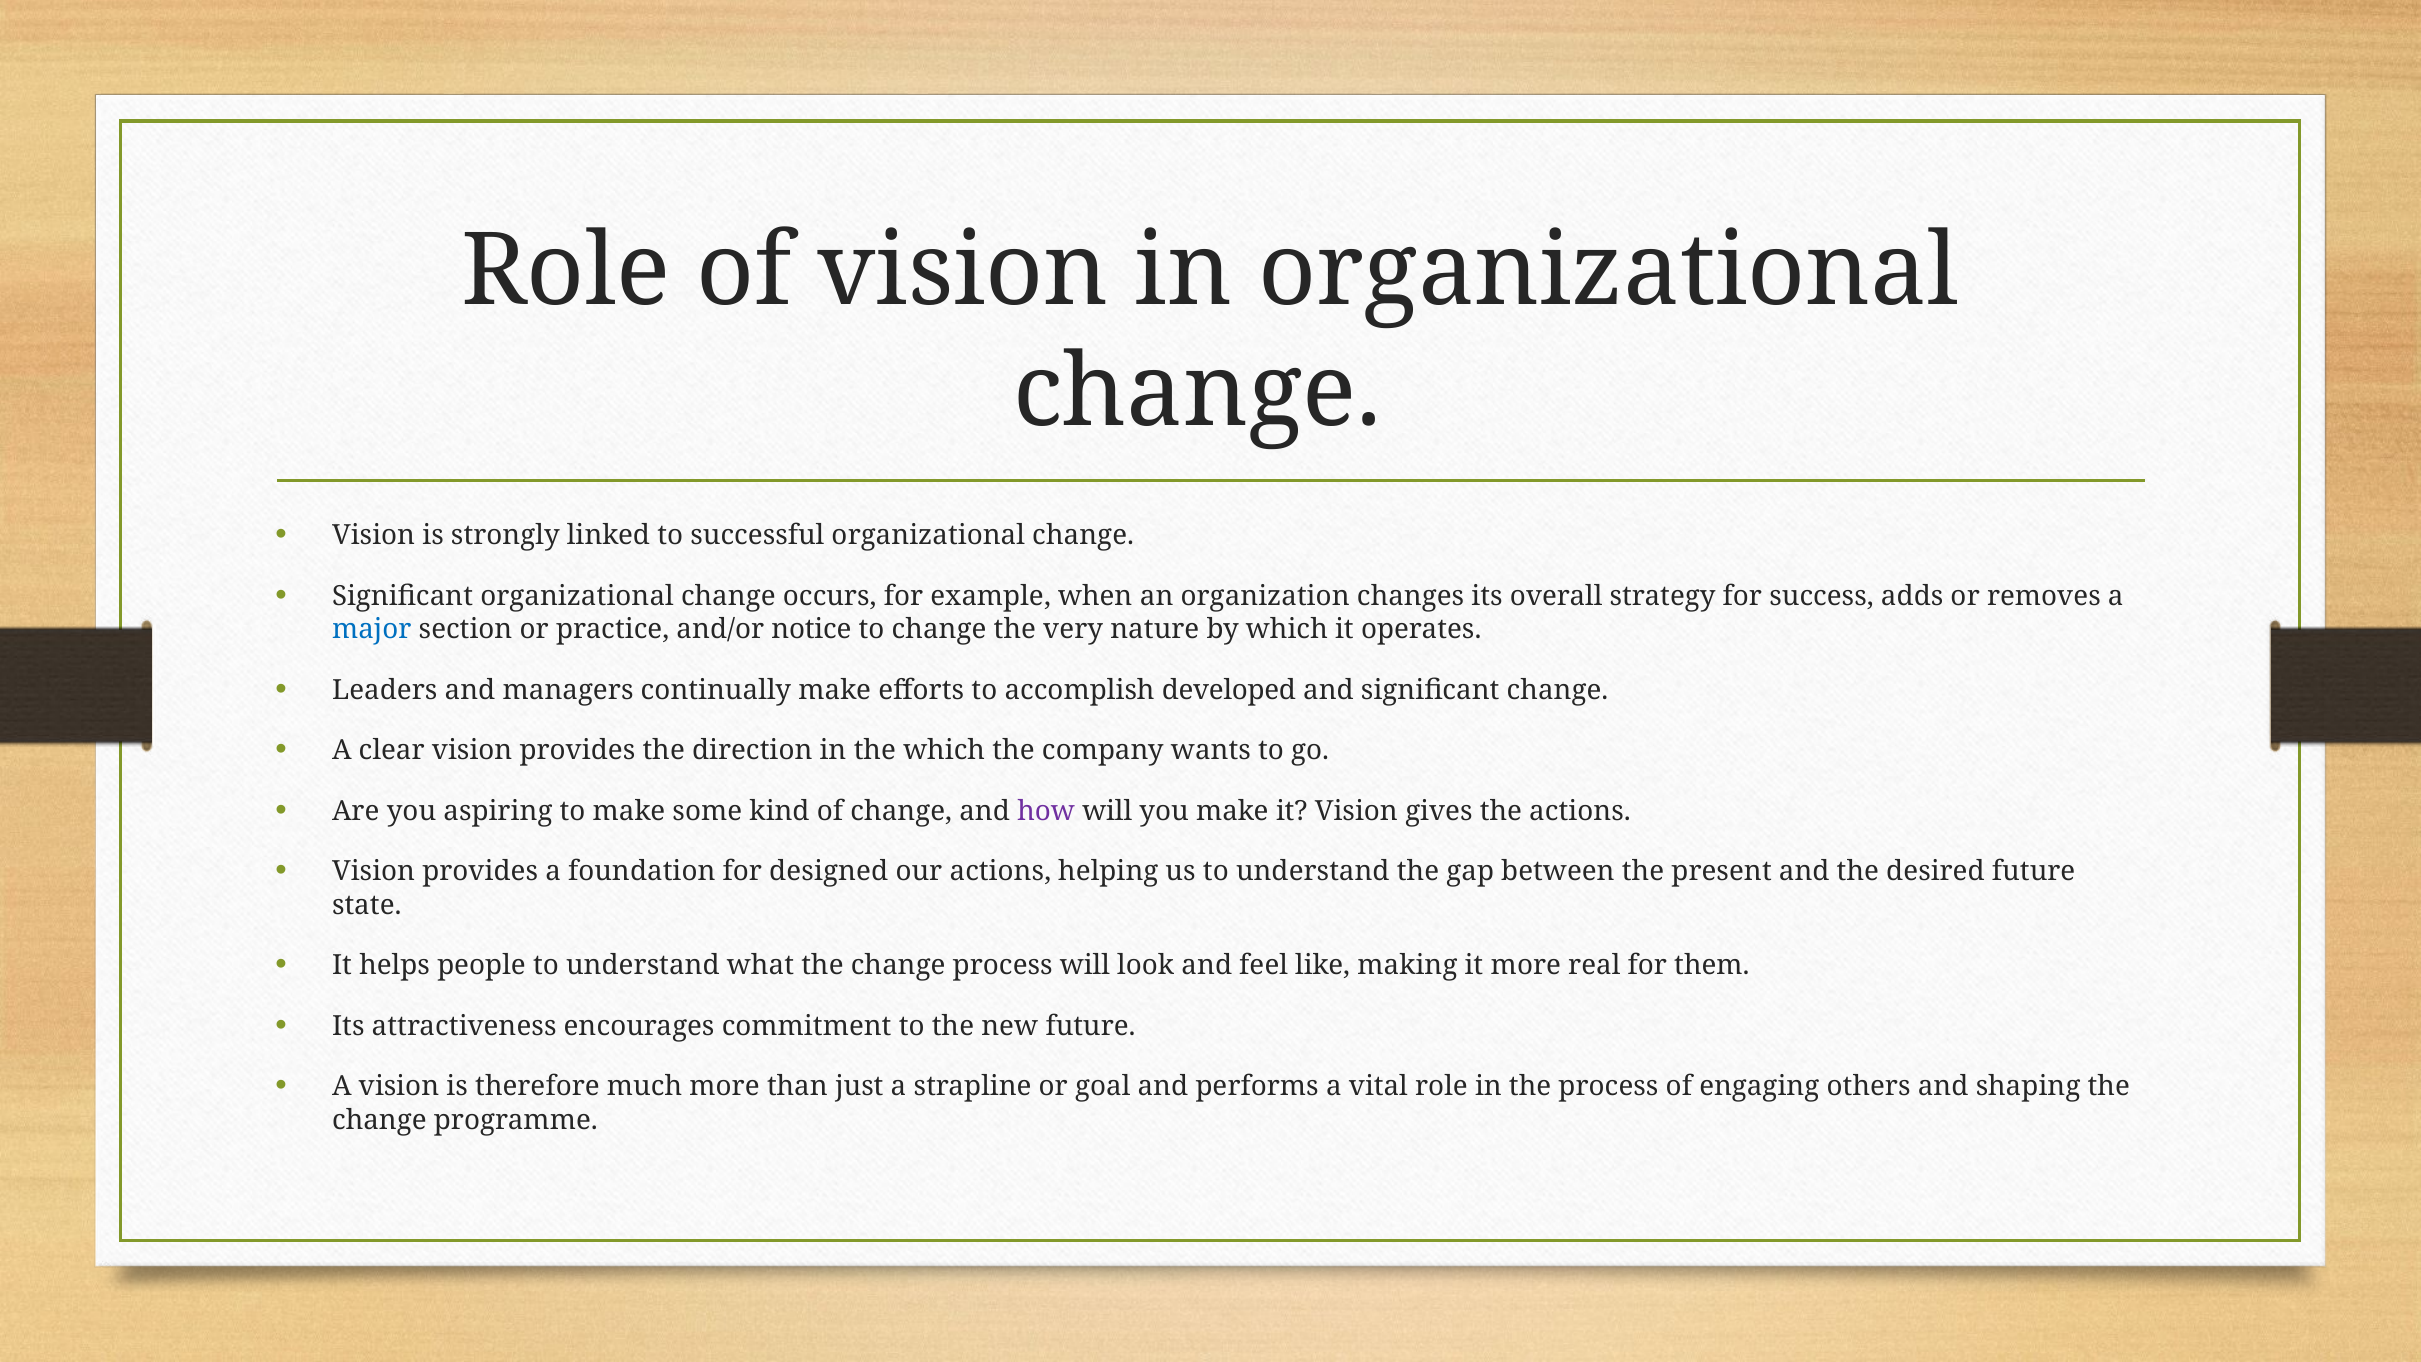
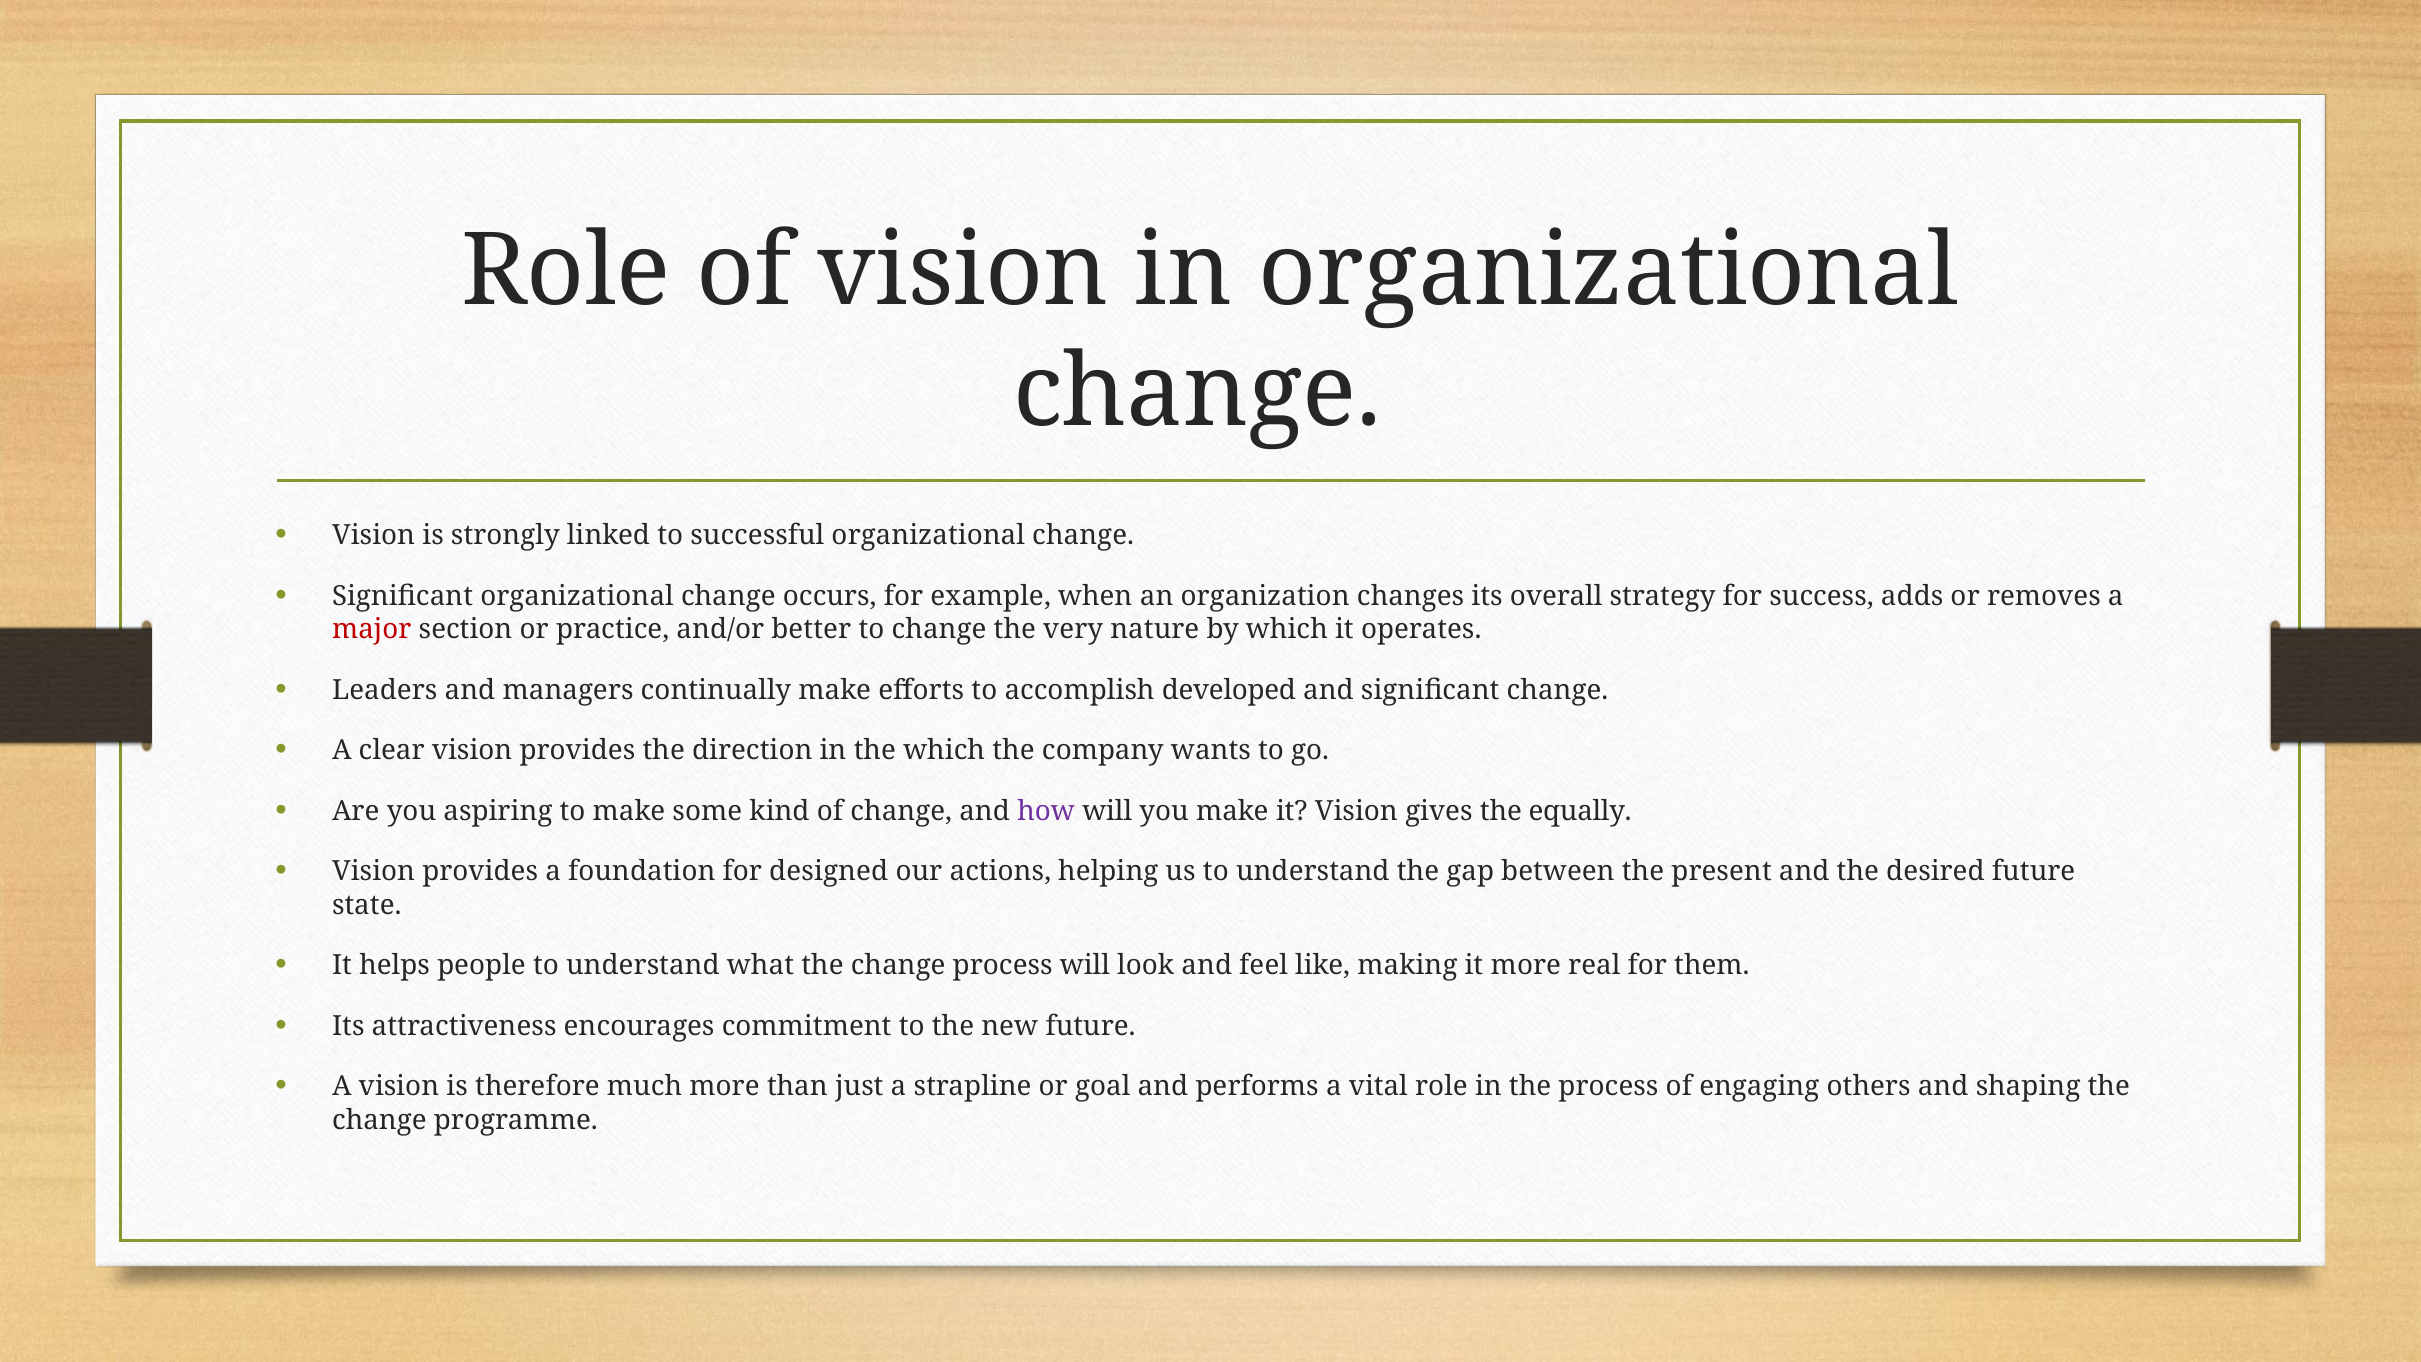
major colour: blue -> red
notice: notice -> better
the actions: actions -> equally
